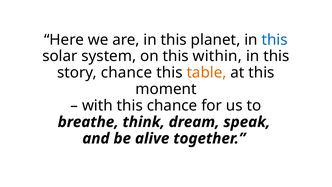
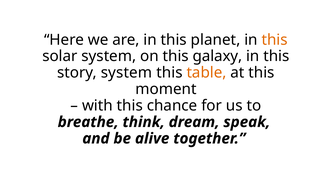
this at (275, 40) colour: blue -> orange
within: within -> galaxy
story chance: chance -> system
